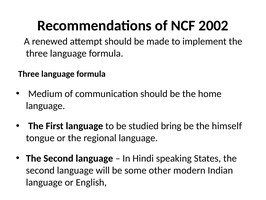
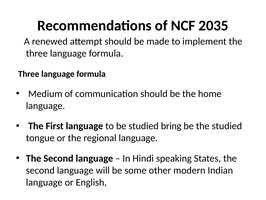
2002: 2002 -> 2035
the himself: himself -> studied
